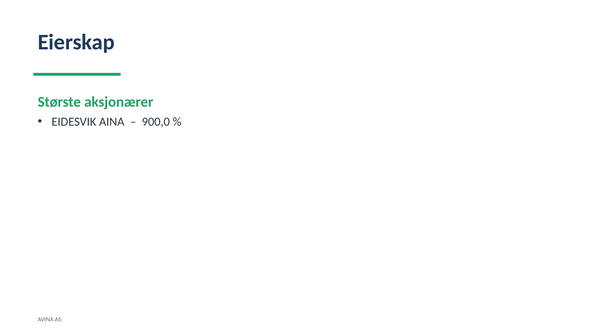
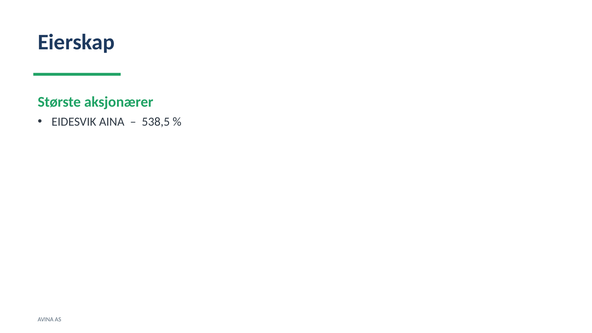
900,0: 900,0 -> 538,5
